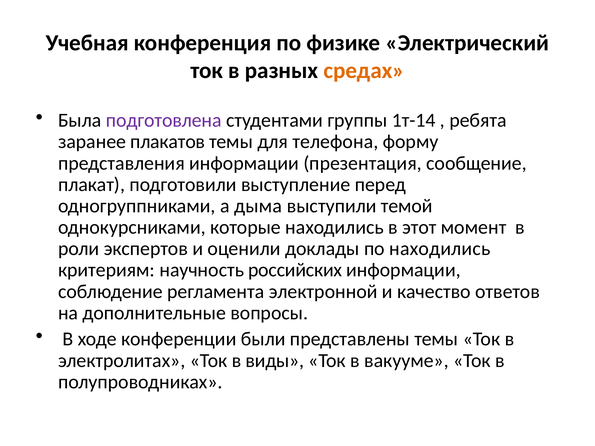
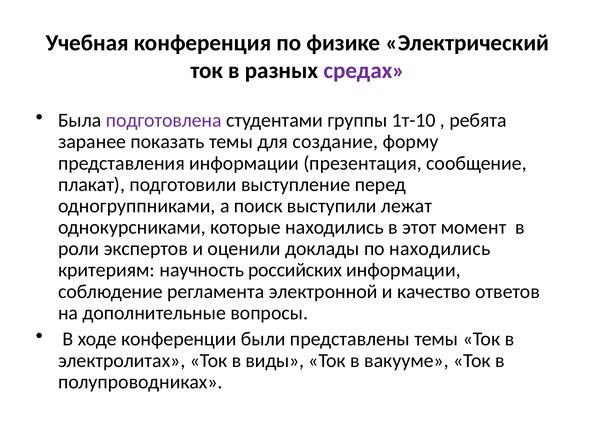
средах colour: orange -> purple
1т-14: 1т-14 -> 1т-10
плакатов: плакатов -> показать
телефона: телефона -> создание
дыма: дыма -> поиск
темой: темой -> лежат
